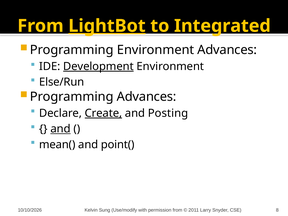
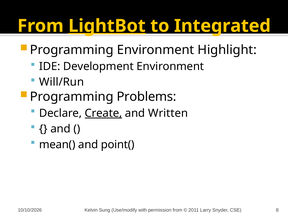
Environment Advances: Advances -> Highlight
Development underline: present -> none
Else/Run: Else/Run -> Will/Run
Programming Advances: Advances -> Problems
Posting: Posting -> Written
and at (61, 129) underline: present -> none
